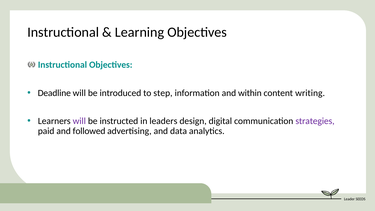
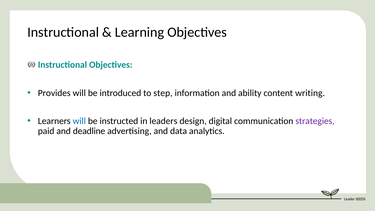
Deadline: Deadline -> Provides
within: within -> ability
will at (79, 121) colour: purple -> blue
followed: followed -> deadline
